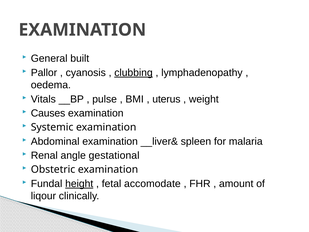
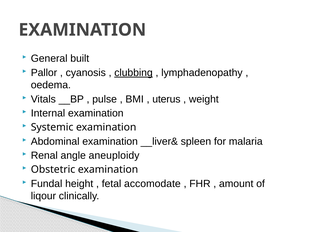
Causes: Causes -> Internal
gestational: gestational -> aneuploidy
height underline: present -> none
